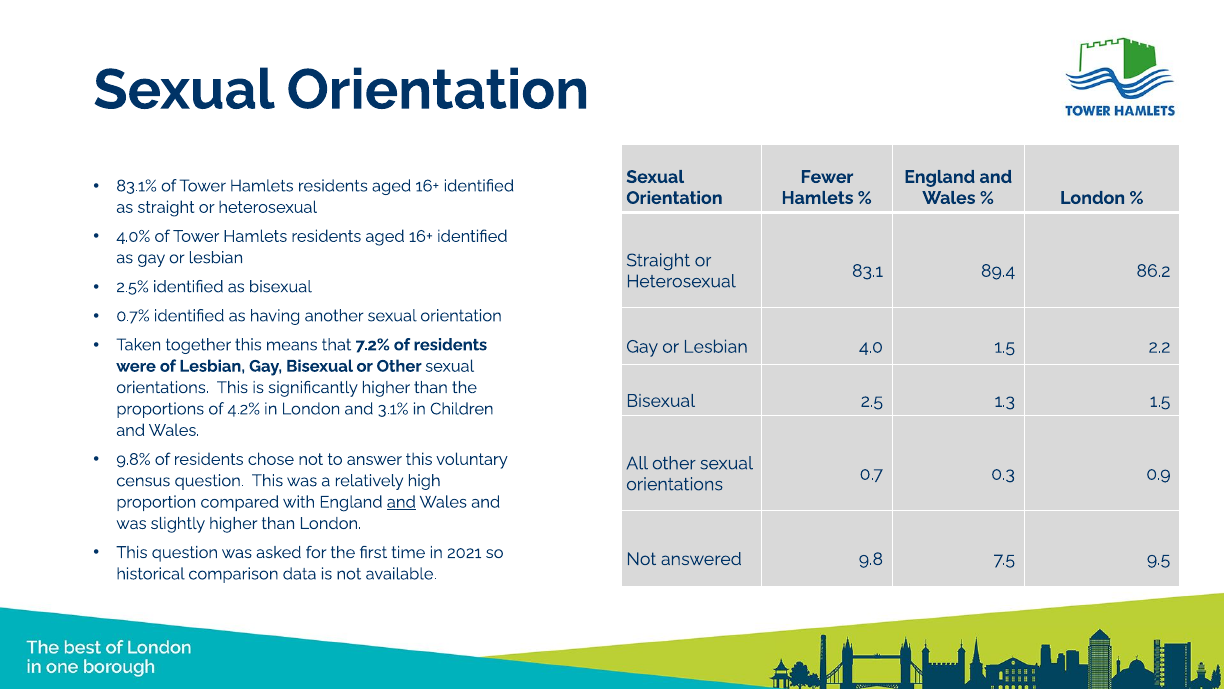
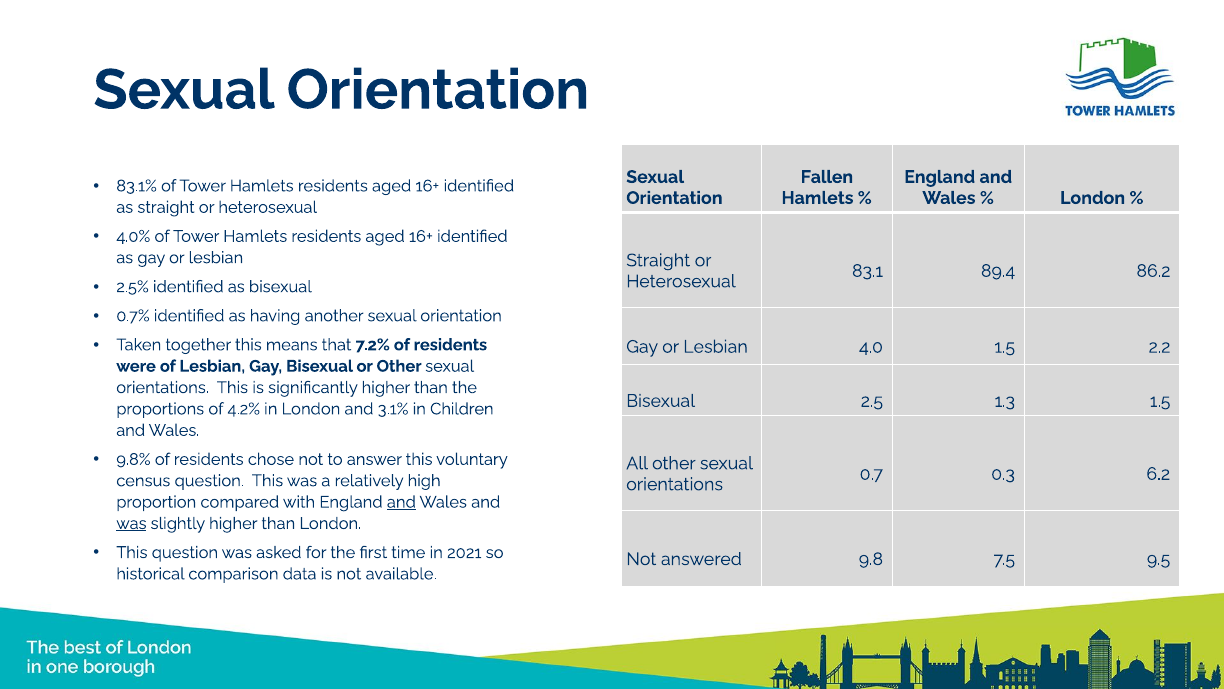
Fewer: Fewer -> Fallen
0.9: 0.9 -> 6.2
was at (131, 523) underline: none -> present
